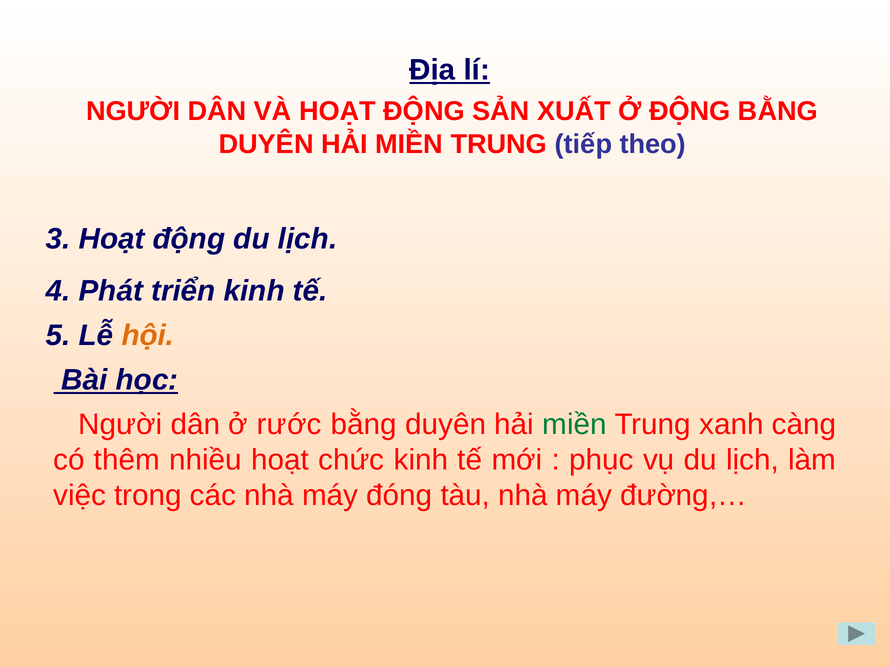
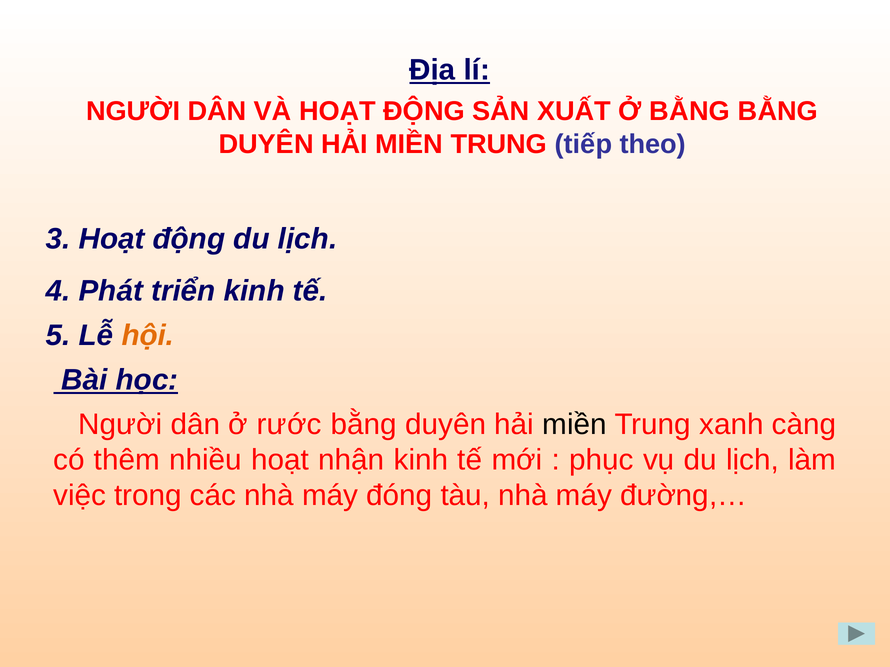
Ở ĐỘNG: ĐỘNG -> BẰNG
miền at (574, 425) colour: green -> black
chức: chức -> nhận
